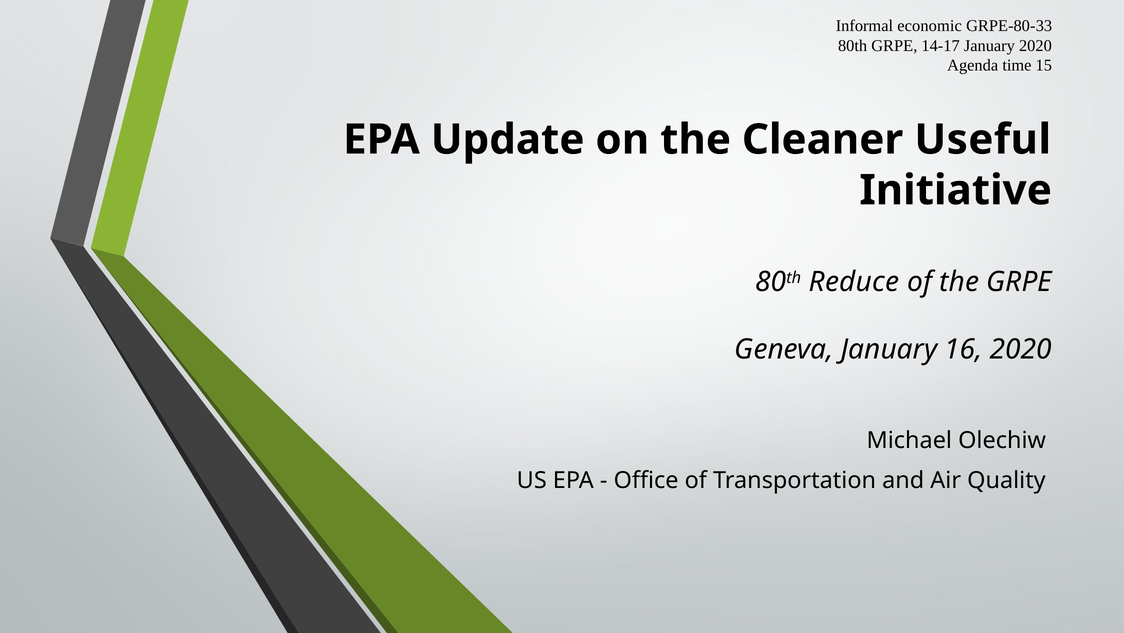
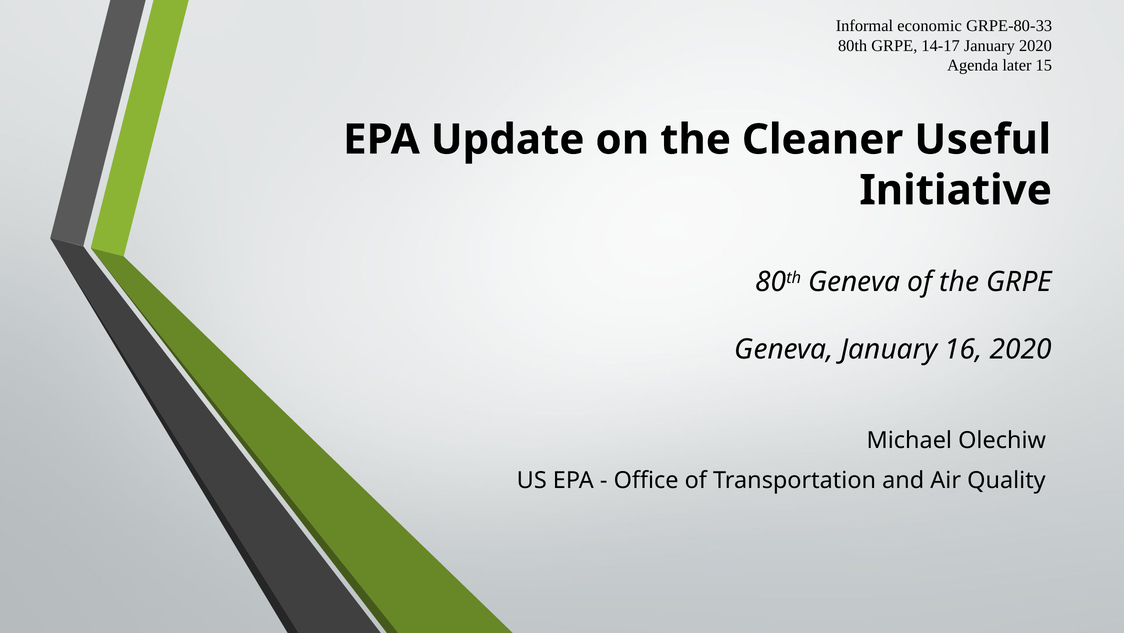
time: time -> later
80th Reduce: Reduce -> Geneva
